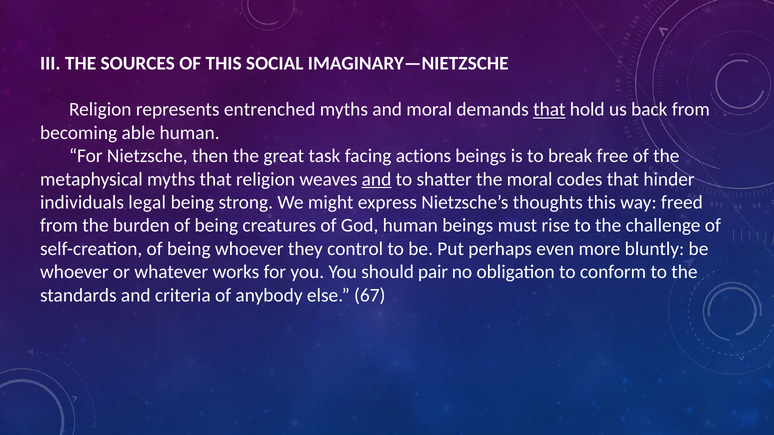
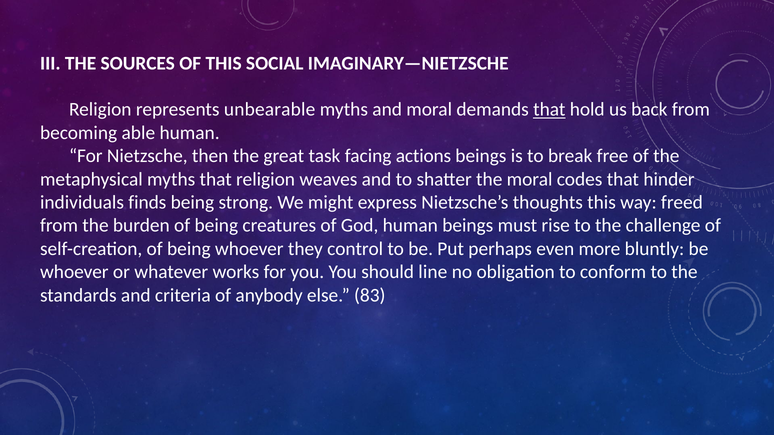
entrenched: entrenched -> unbearable
and at (376, 179) underline: present -> none
legal: legal -> finds
pair: pair -> line
67: 67 -> 83
